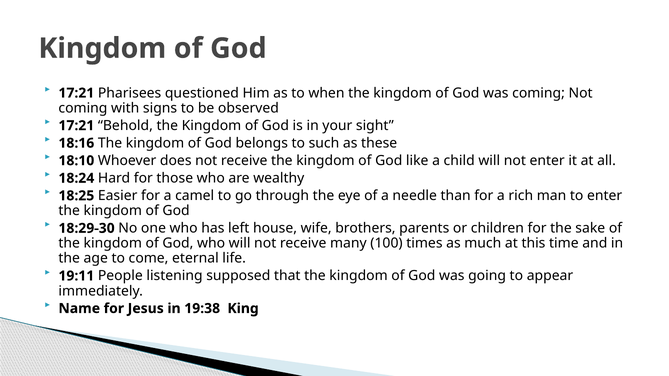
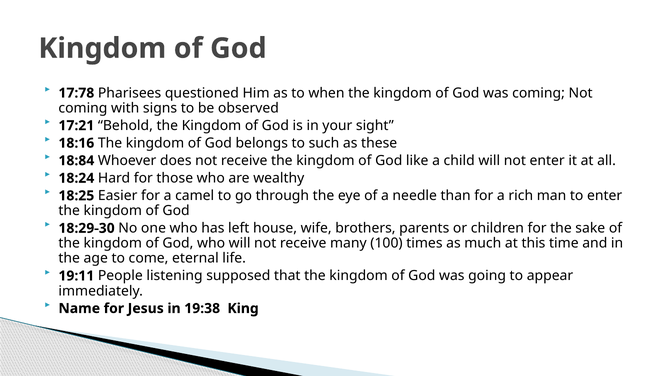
17:21 at (76, 93): 17:21 -> 17:78
18:10: 18:10 -> 18:84
